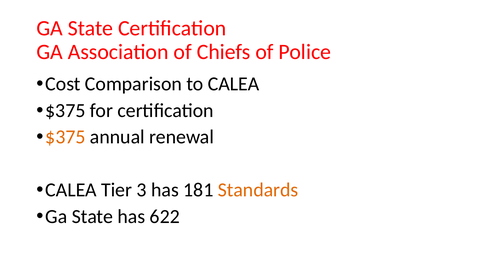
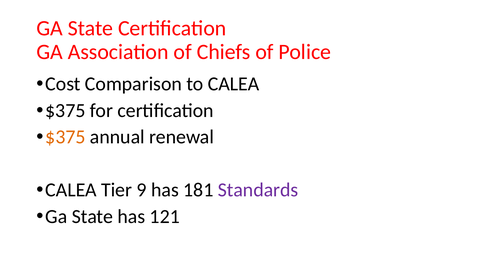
3: 3 -> 9
Standards colour: orange -> purple
622: 622 -> 121
